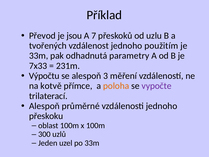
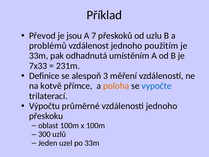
tvořených: tvořených -> problémů
parametry: parametry -> umístěním
Výpočtu: Výpočtu -> Definice
vypočte colour: purple -> blue
Alespoň at (44, 106): Alespoň -> Výpočtu
